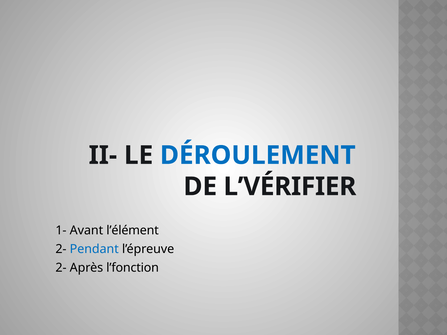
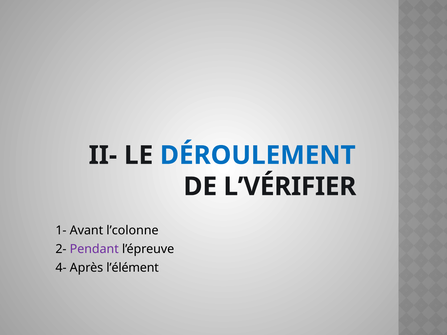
l’élément: l’élément -> l’colonne
Pendant colour: blue -> purple
2- at (61, 268): 2- -> 4-
l’fonction: l’fonction -> l’élément
